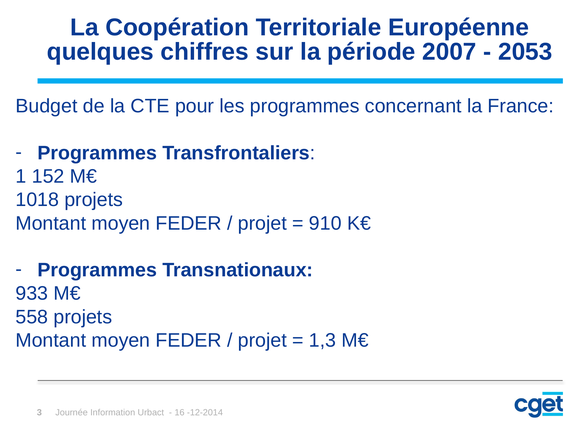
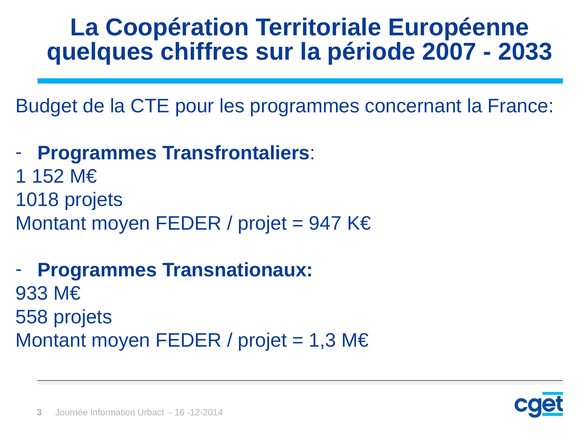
2053: 2053 -> 2033
910: 910 -> 947
